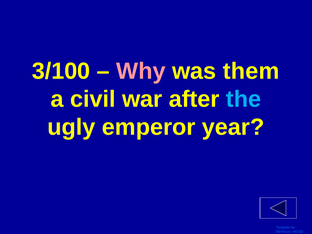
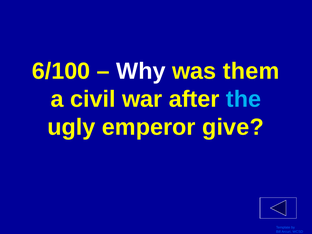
3/100: 3/100 -> 6/100
Why colour: pink -> white
year: year -> give
